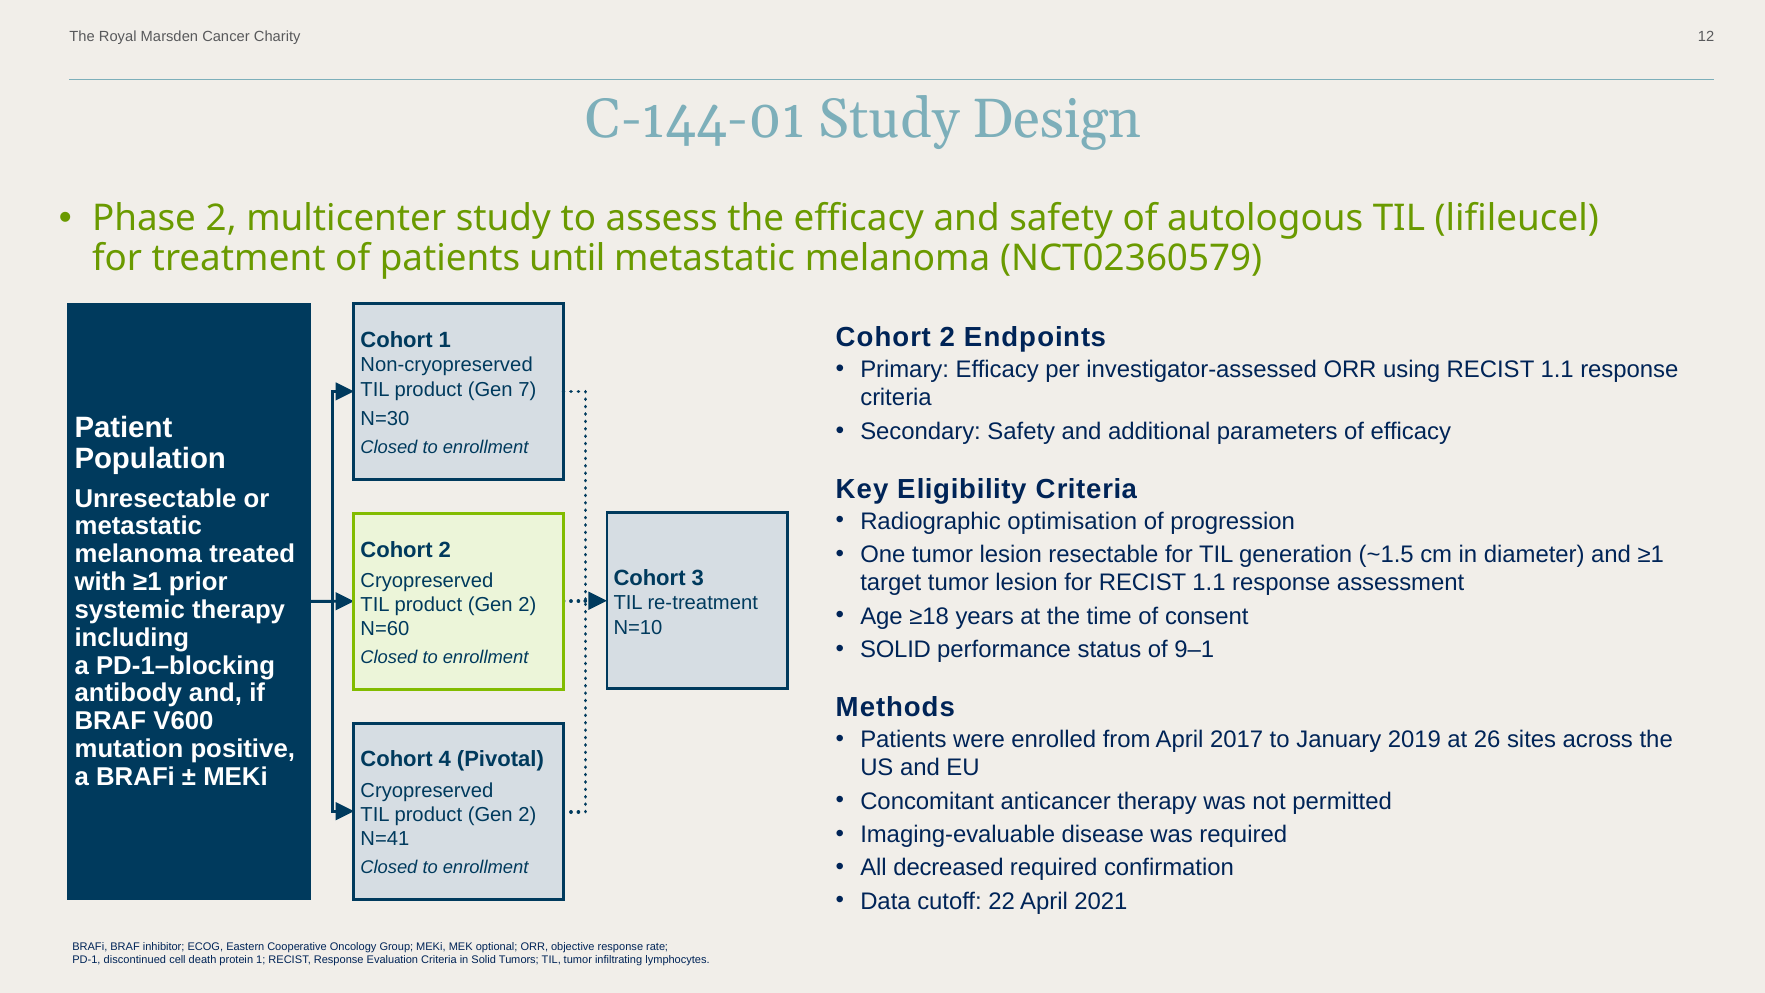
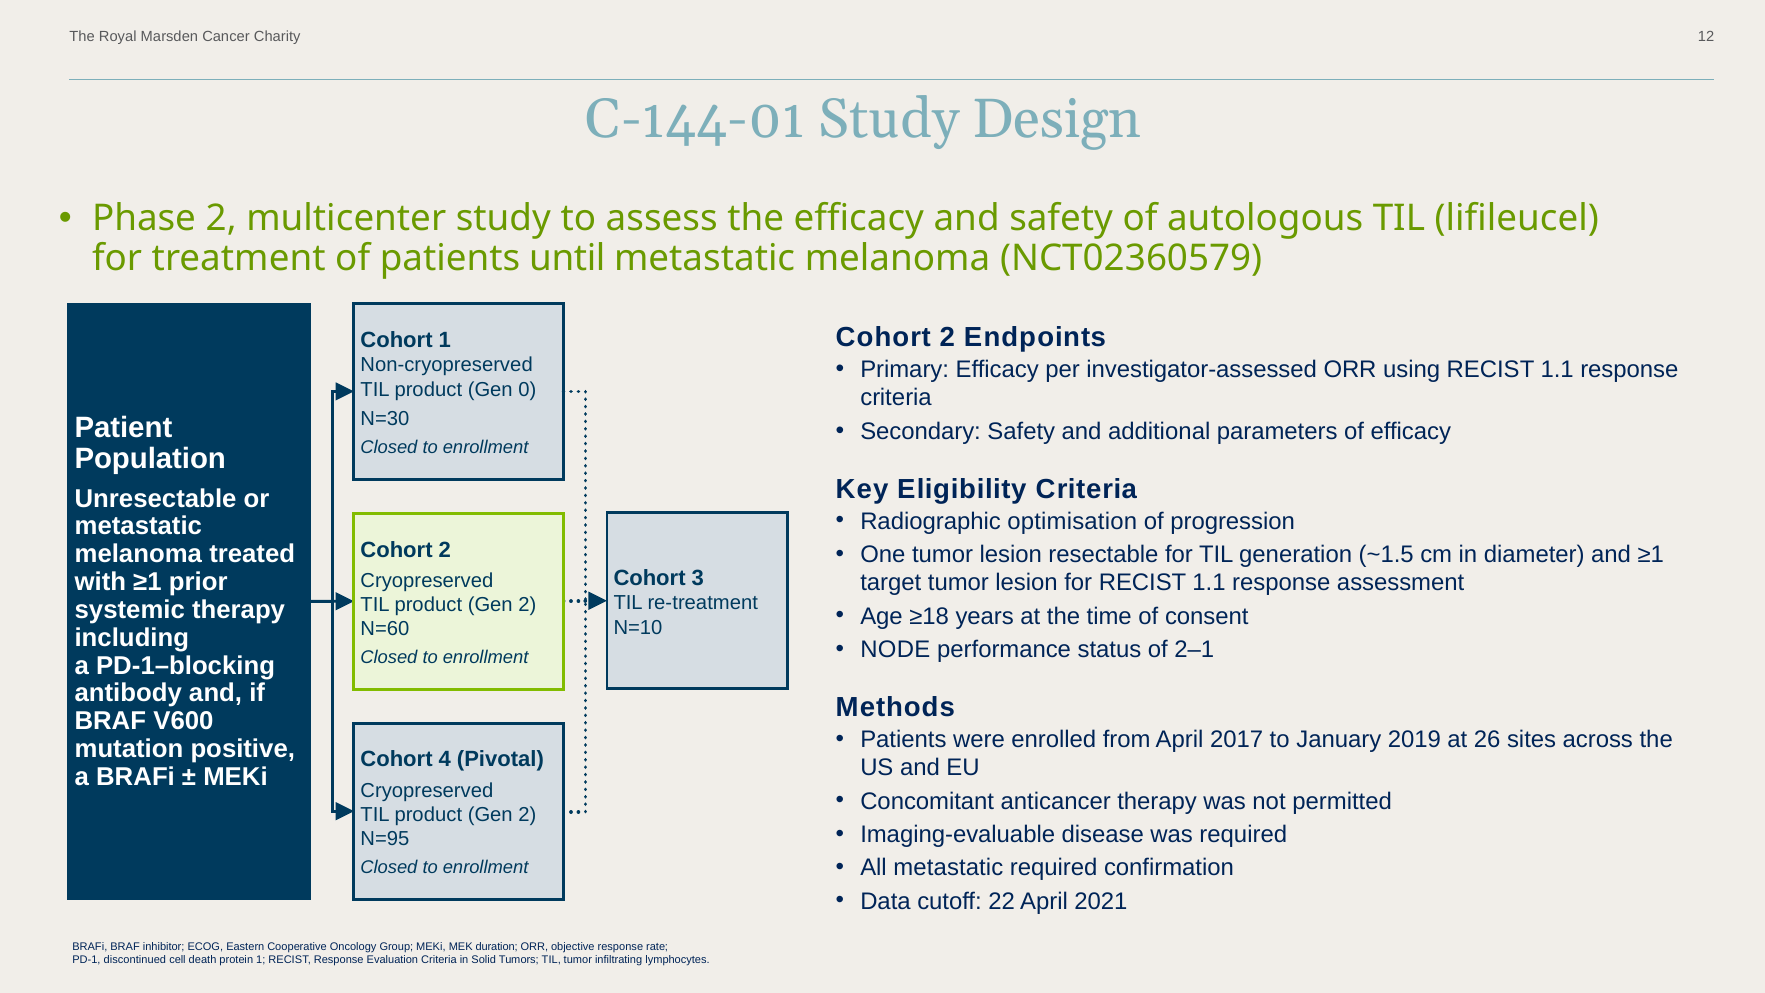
7: 7 -> 0
SOLID at (896, 649): SOLID -> NODE
9–1: 9–1 -> 2–1
N=41: N=41 -> N=95
All decreased: decreased -> metastatic
optional: optional -> duration
